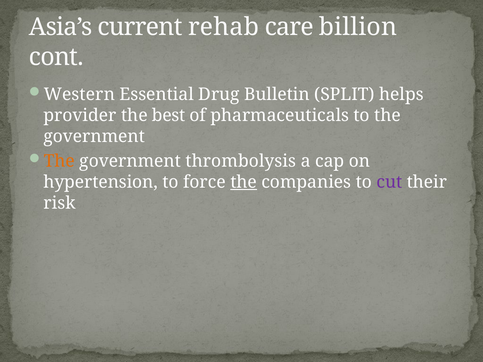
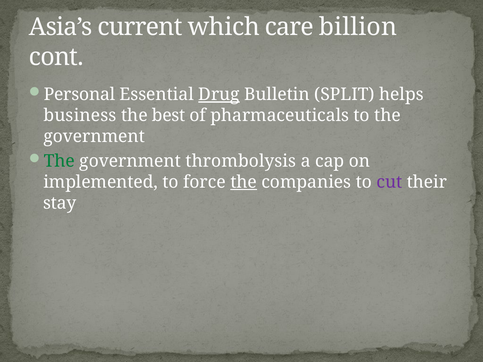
rehab: rehab -> which
Western: Western -> Personal
Drug underline: none -> present
provider: provider -> business
The at (59, 161) colour: orange -> green
hypertension: hypertension -> implemented
risk: risk -> stay
